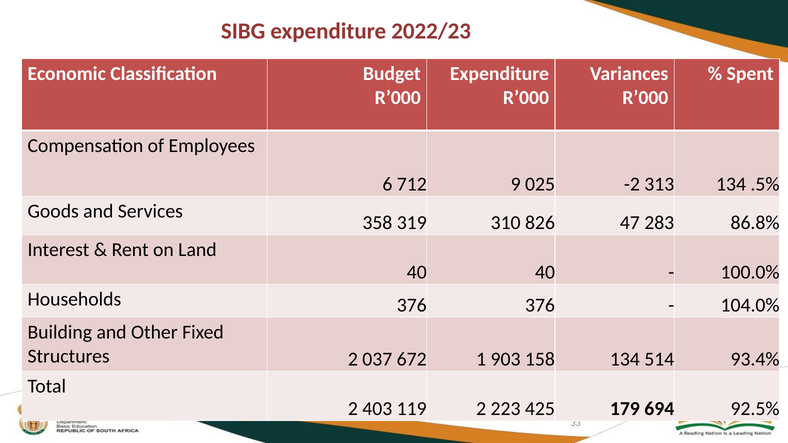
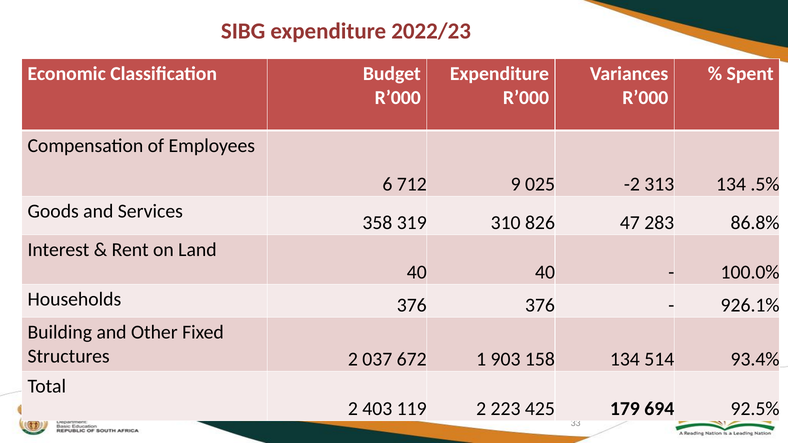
104.0%: 104.0% -> 926.1%
